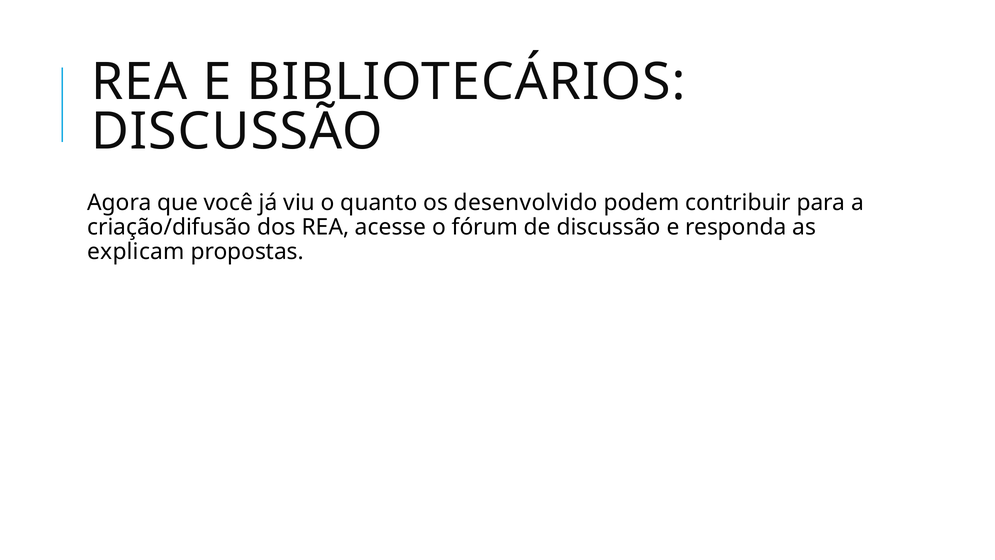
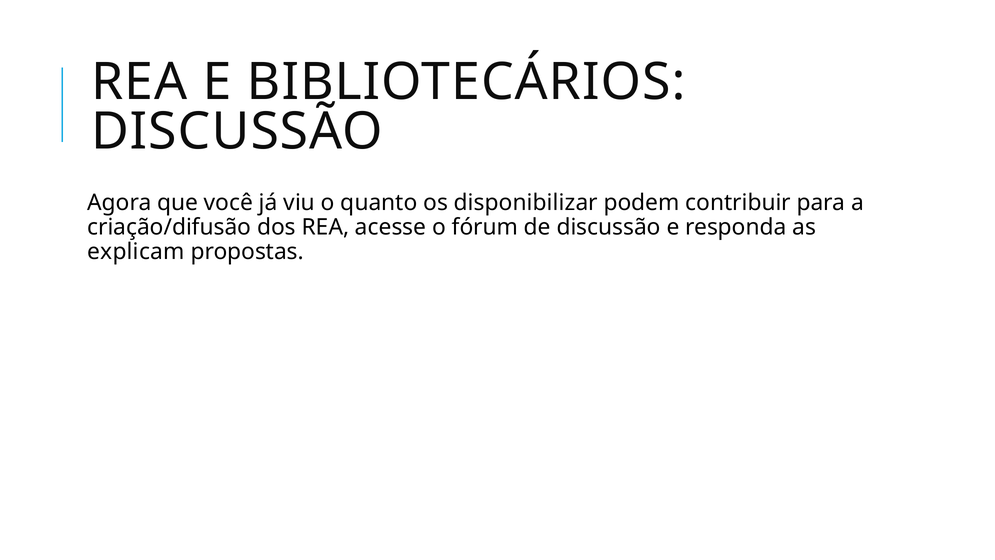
desenvolvido: desenvolvido -> disponibilizar
